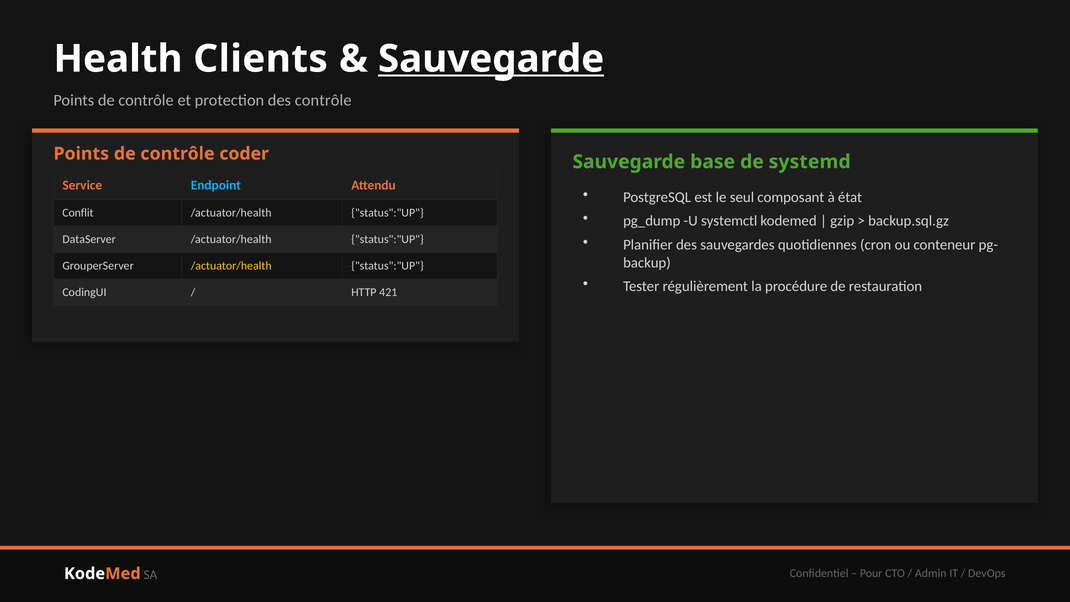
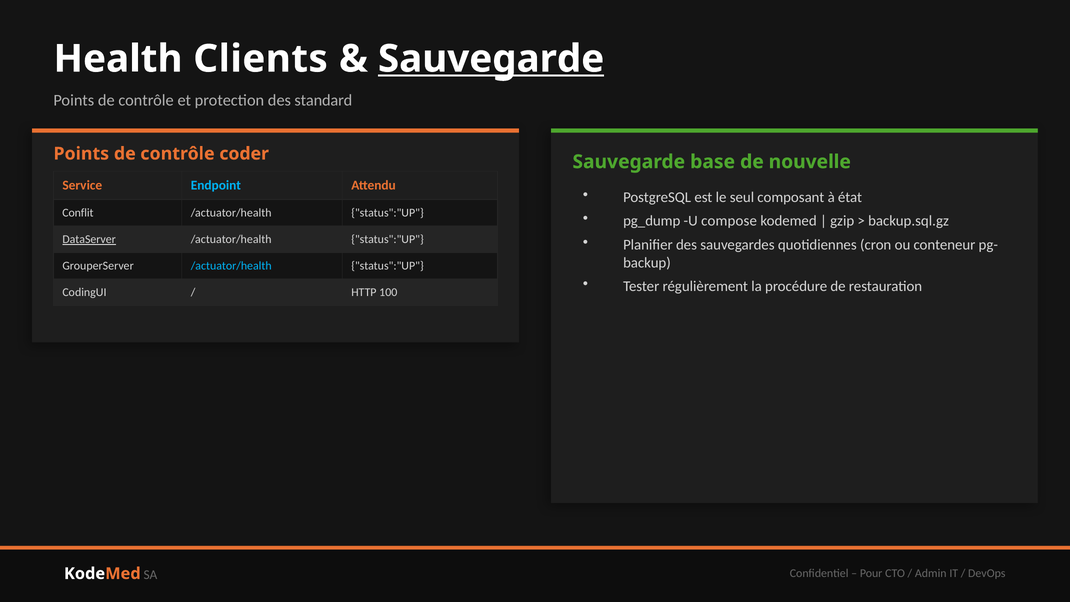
des contrôle: contrôle -> standard
systemd: systemd -> nouvelle
systemctl: systemctl -> compose
DataServer underline: none -> present
/actuator/health at (231, 266) colour: yellow -> light blue
421: 421 -> 100
